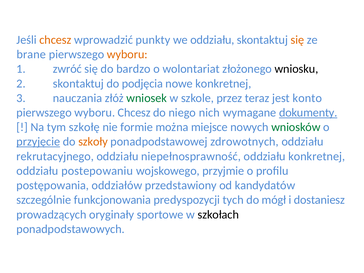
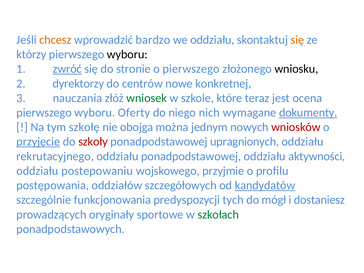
punkty: punkty -> bardzo
brane: brane -> którzy
wyboru at (127, 54) colour: orange -> black
zwróć underline: none -> present
bardzo: bardzo -> stronie
o wolontariat: wolontariat -> pierwszego
2 skontaktuj: skontaktuj -> dyrektorzy
podjęcia: podjęcia -> centrów
przez: przez -> które
konto: konto -> ocena
wyboru Chcesz: Chcesz -> Oferty
formie: formie -> obojga
miejsce: miejsce -> jednym
wniosków colour: green -> red
szkoły colour: orange -> red
zdrowotnych: zdrowotnych -> upragnionych
oddziału niepełnosprawność: niepełnosprawność -> ponadpodstawowej
oddziału konkretnej: konkretnej -> aktywności
przedstawiony: przedstawiony -> szczegółowych
kandydatów underline: none -> present
szkołach colour: black -> green
